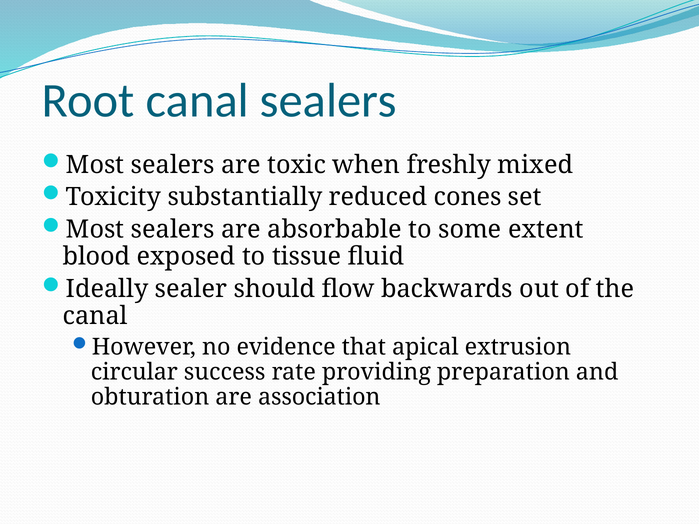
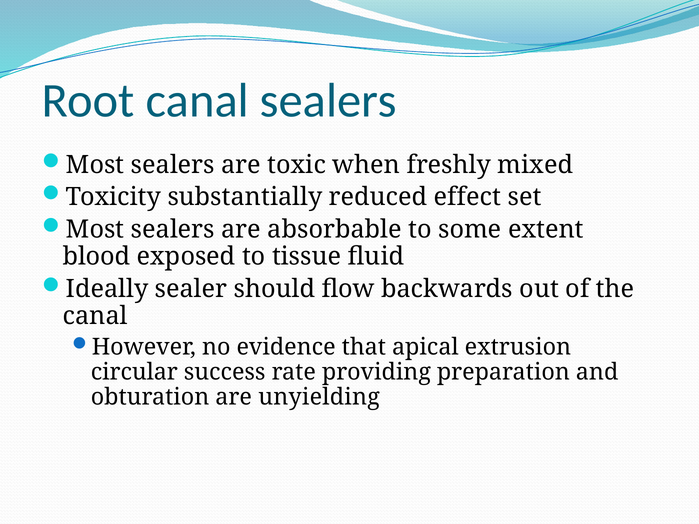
cones: cones -> effect
association: association -> unyielding
